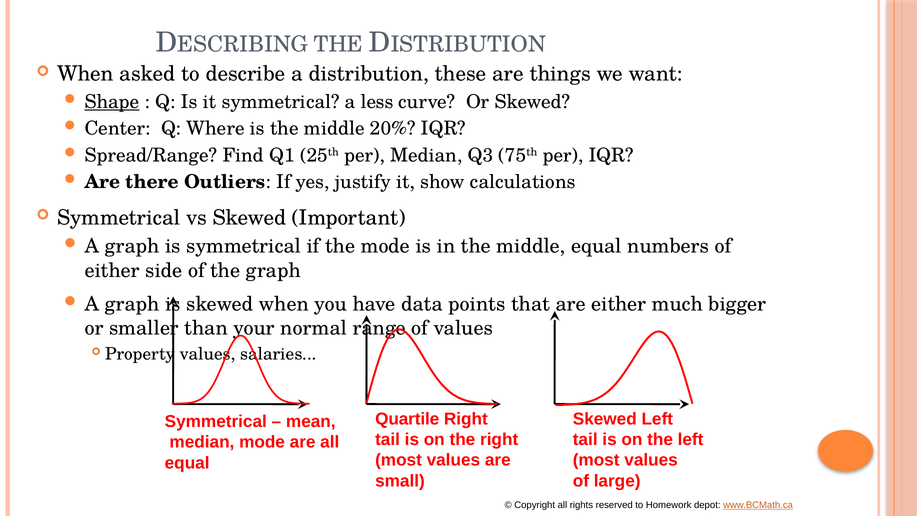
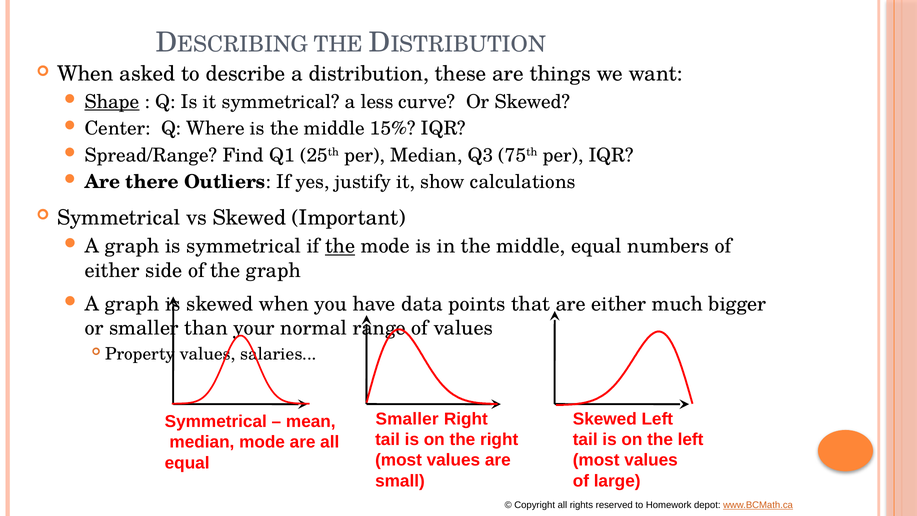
20%: 20% -> 15%
the at (340, 246) underline: none -> present
Quartile at (407, 419): Quartile -> Smaller
